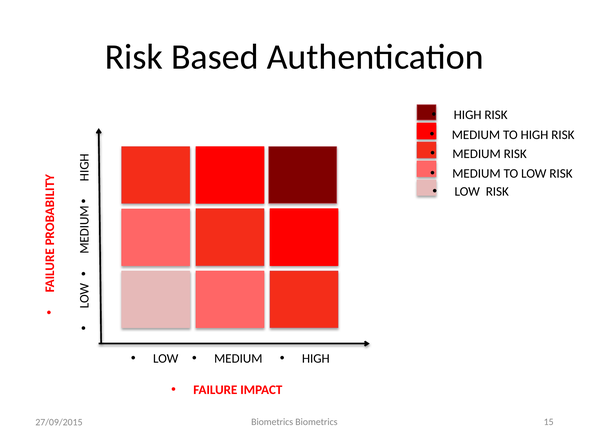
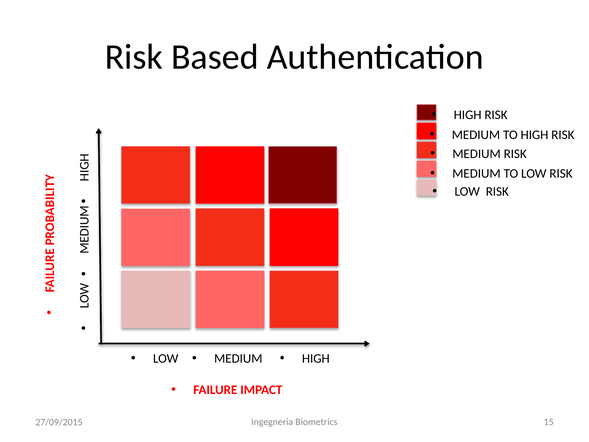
Biometrics at (272, 422): Biometrics -> Ingegneria
